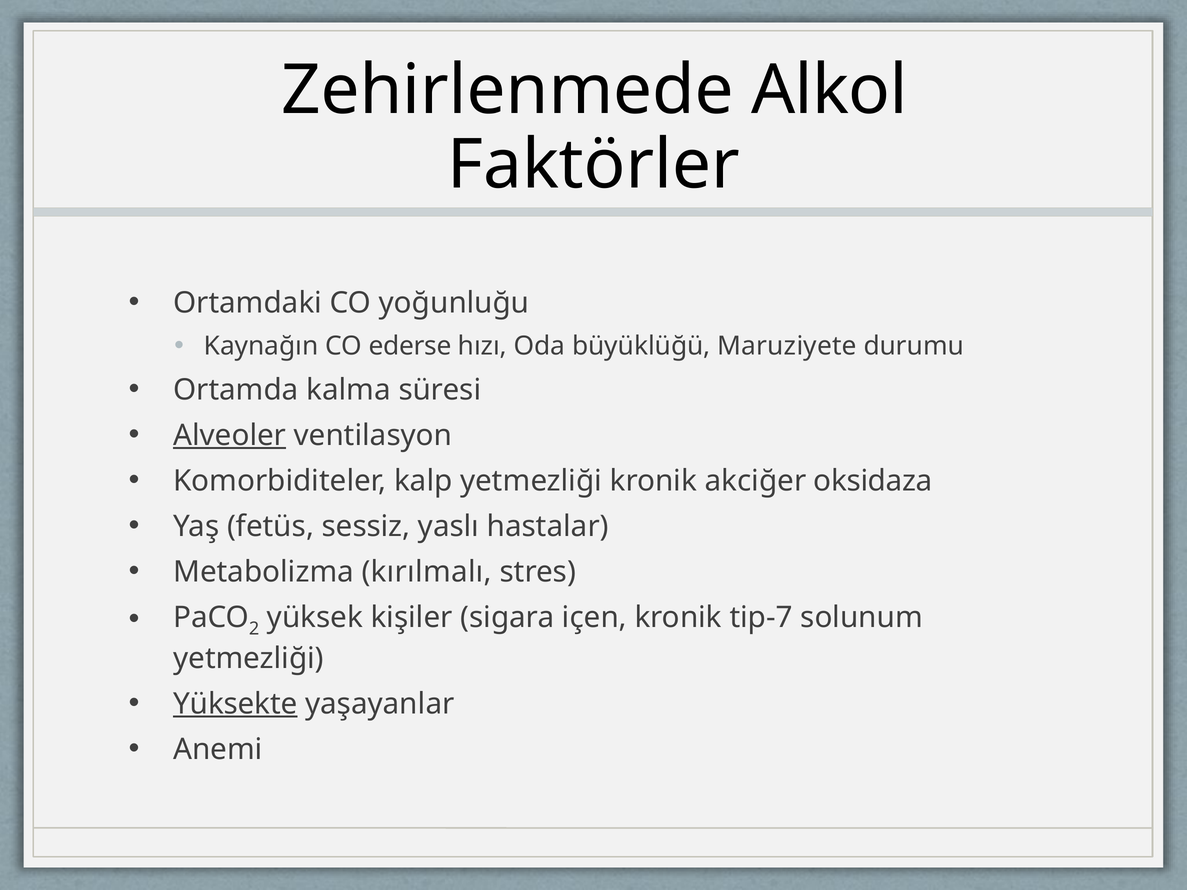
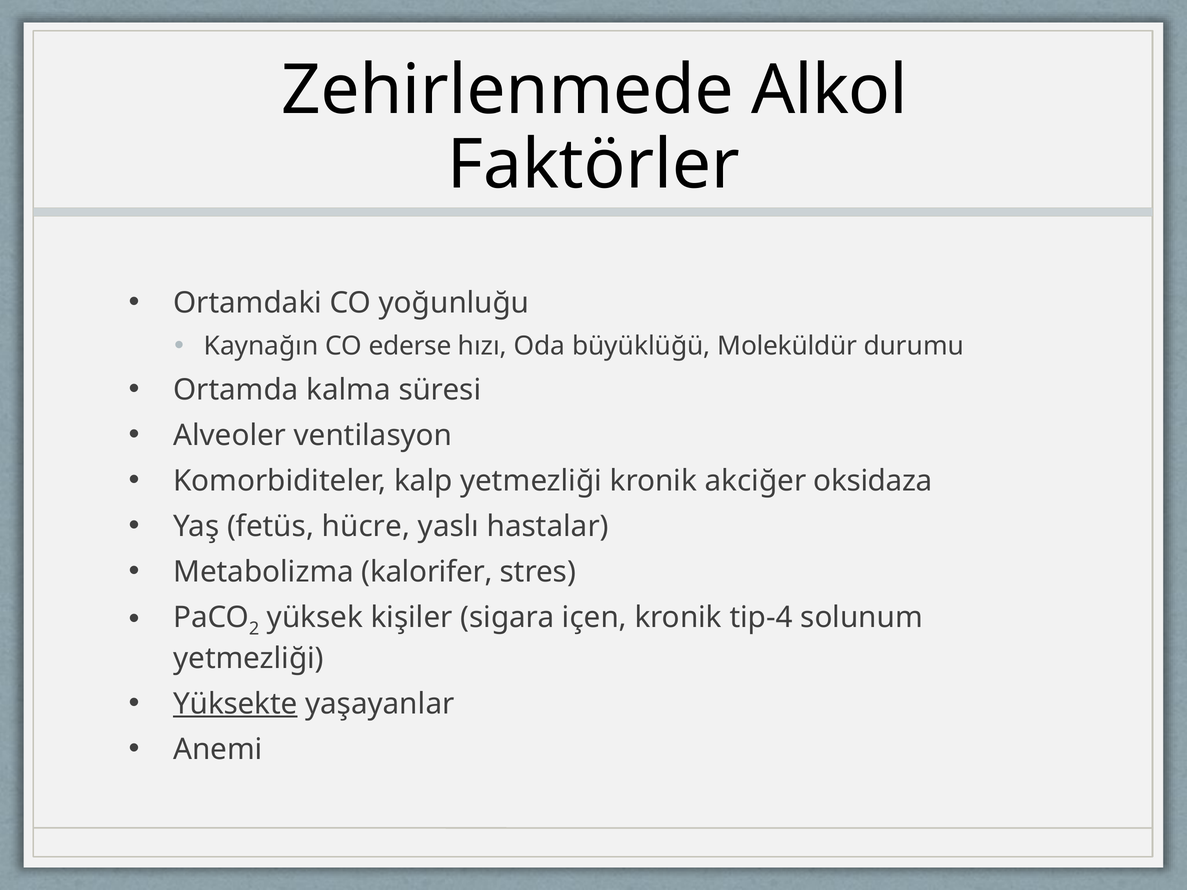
Maruziyete: Maruziyete -> Moleküldür
Alveoler underline: present -> none
sessiz: sessiz -> hücre
kırılmalı: kırılmalı -> kalorifer
tip-7: tip-7 -> tip-4
